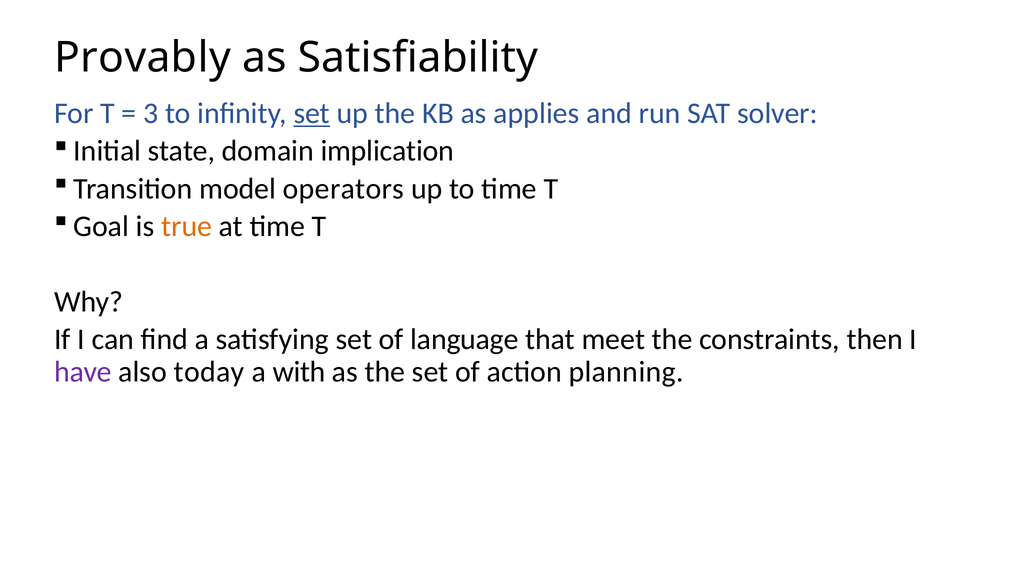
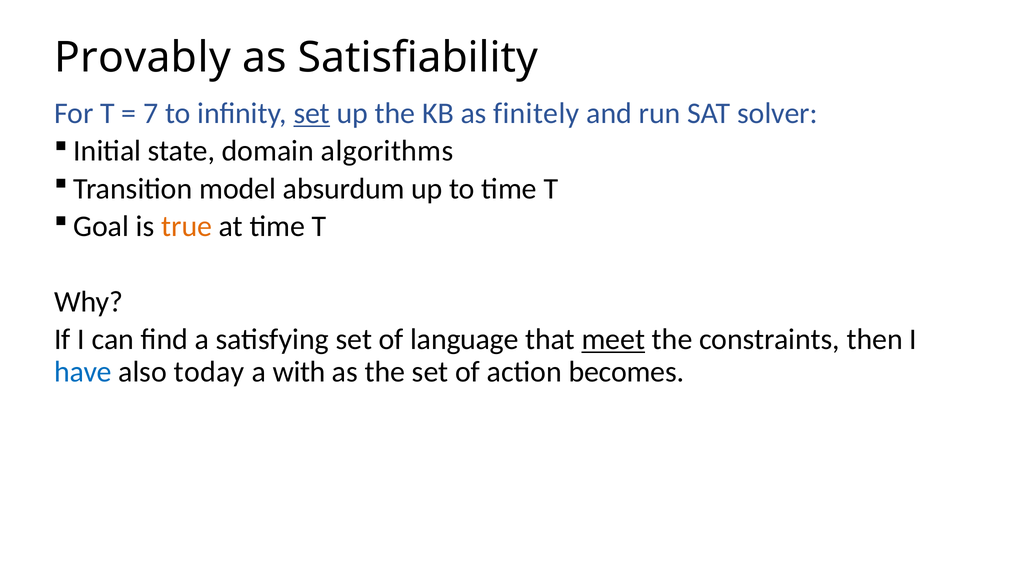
3: 3 -> 7
applies: applies -> finitely
implication: implication -> algorithms
operators: operators -> absurdum
meet underline: none -> present
have colour: purple -> blue
planning: planning -> becomes
